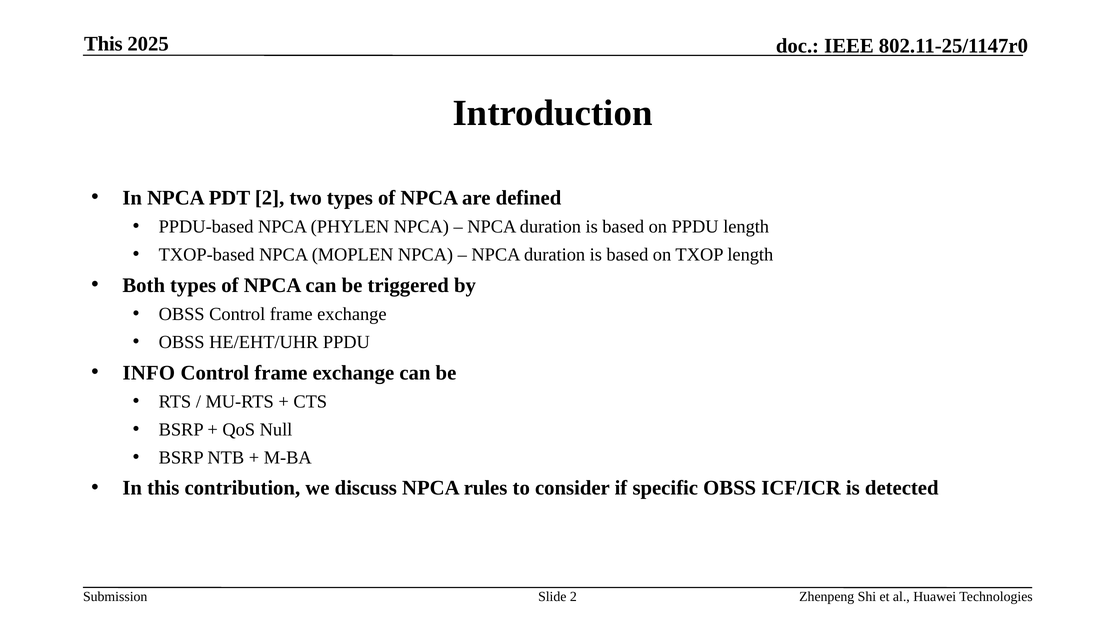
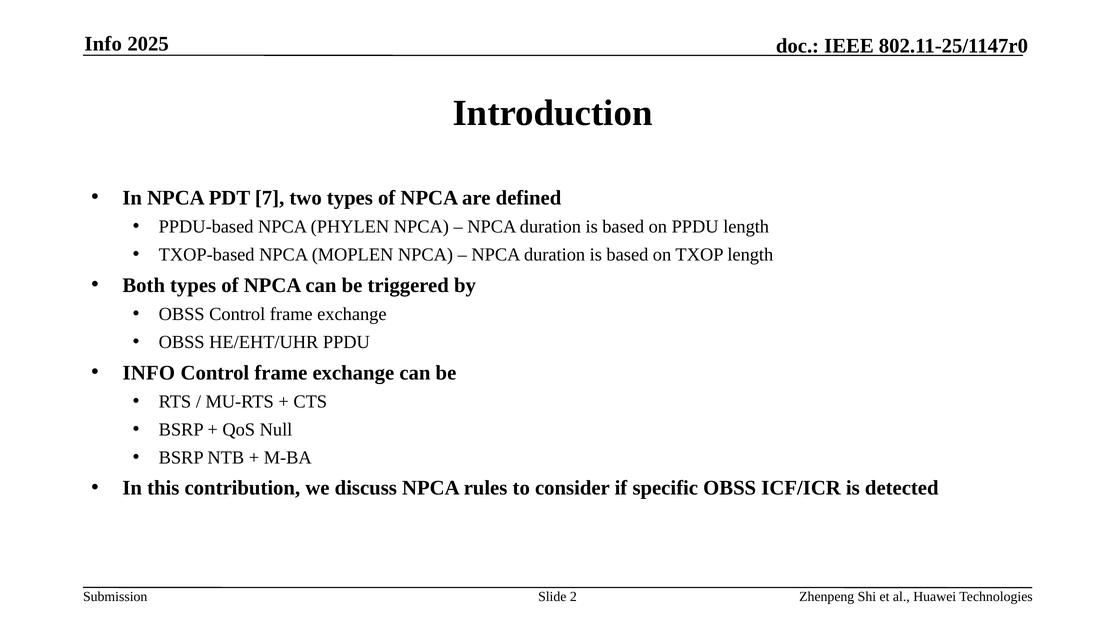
This at (103, 44): This -> Info
PDT 2: 2 -> 7
